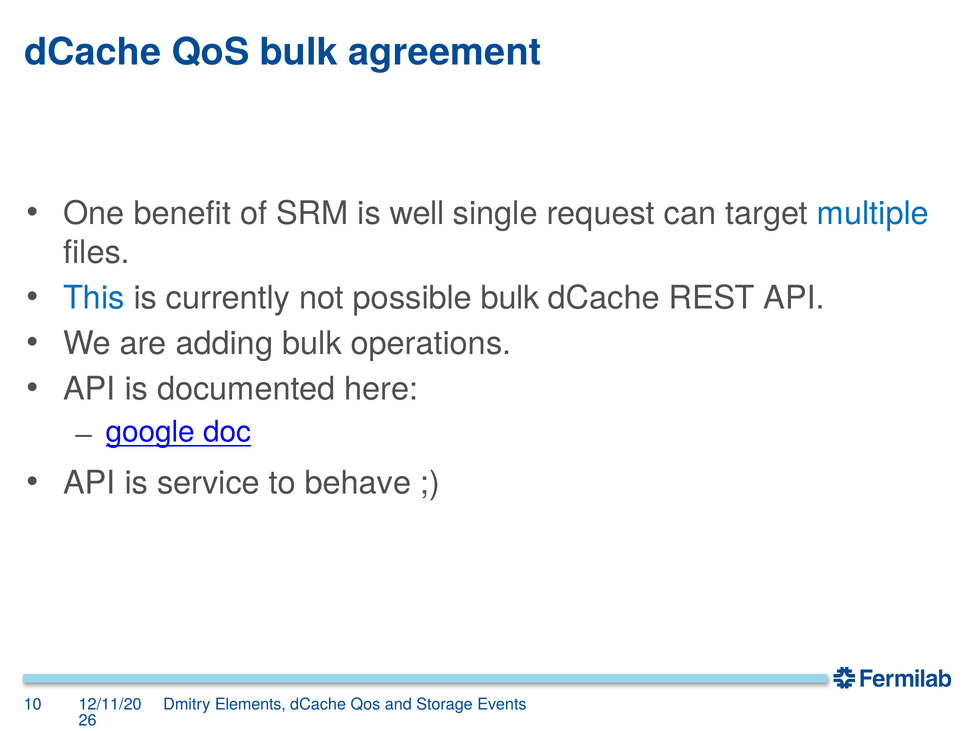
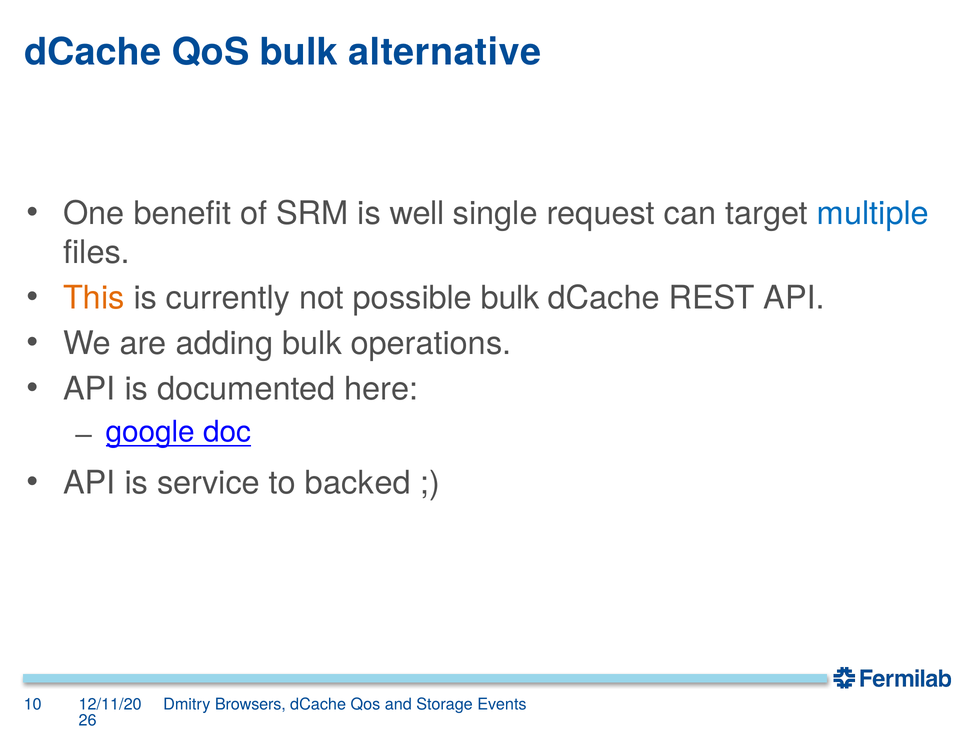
agreement: agreement -> alternative
This colour: blue -> orange
behave: behave -> backed
Elements: Elements -> Browsers
